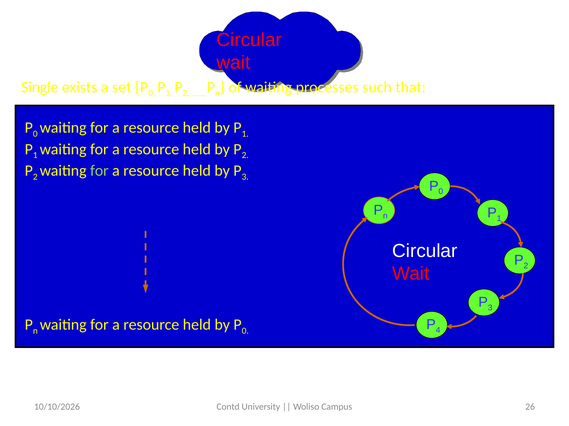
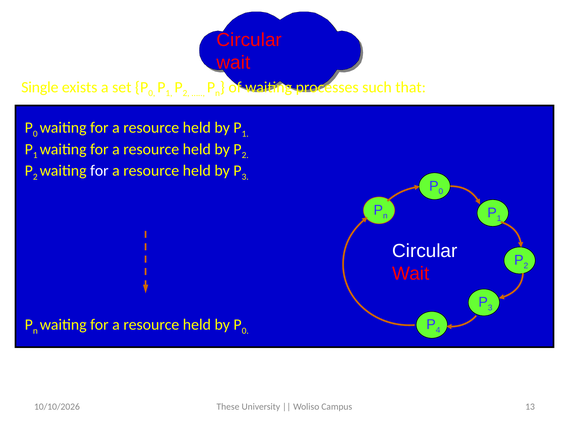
for at (99, 171) colour: light green -> white
Contd: Contd -> These
26: 26 -> 13
